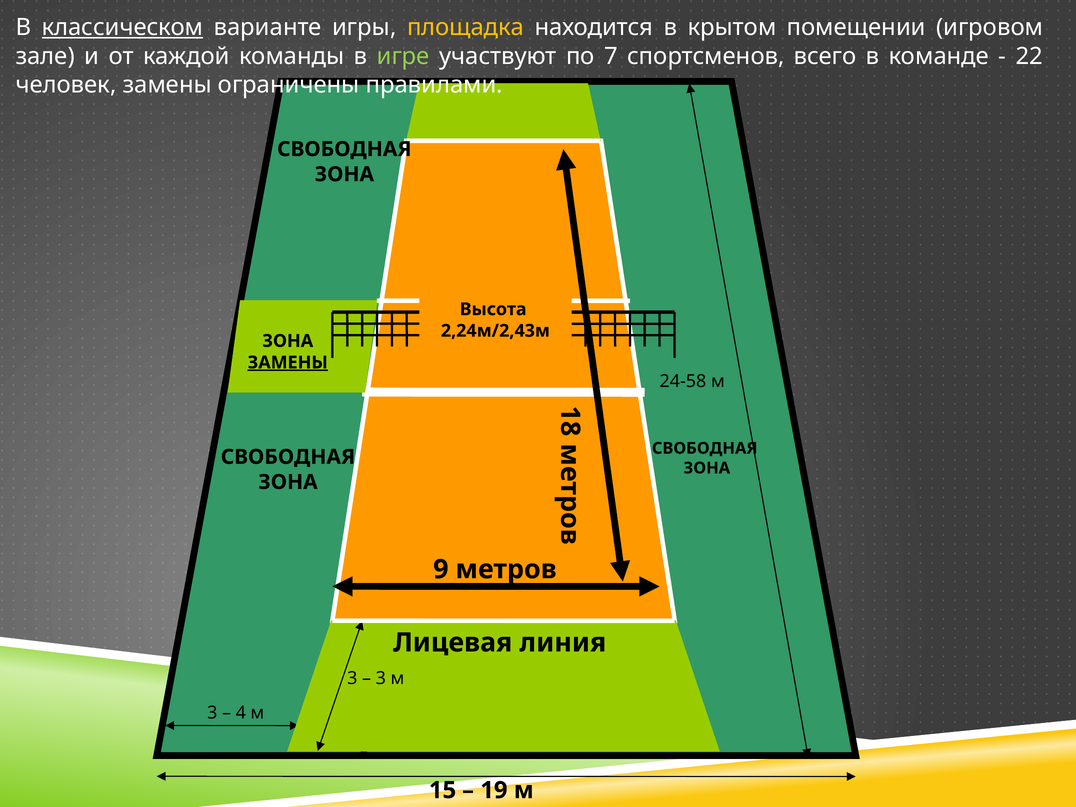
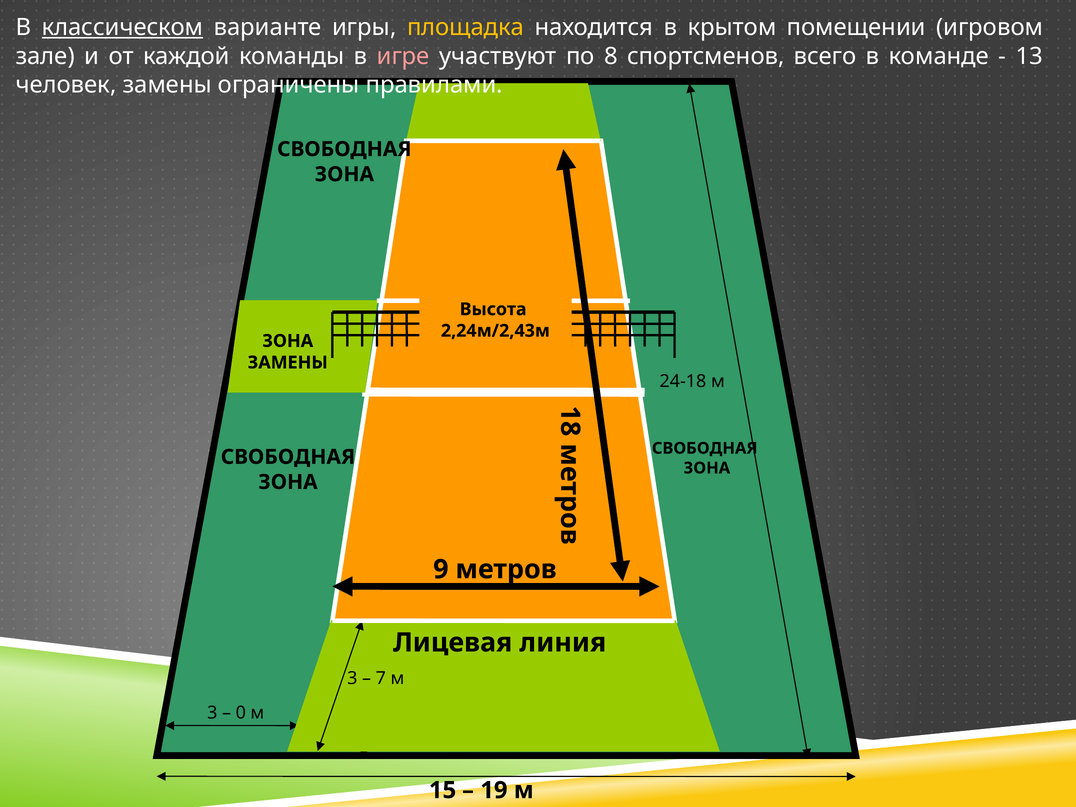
игре colour: light green -> pink
по 7: 7 -> 8
22: 22 -> 13
ЗАМЕНЫ at (288, 363) underline: present -> none
24-58: 24-58 -> 24-18
3 at (381, 678): 3 -> 7
4: 4 -> 0
